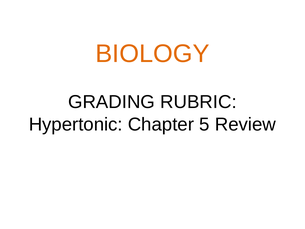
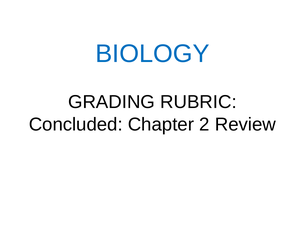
BIOLOGY colour: orange -> blue
Hypertonic: Hypertonic -> Concluded
5: 5 -> 2
